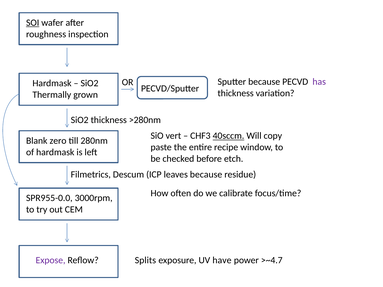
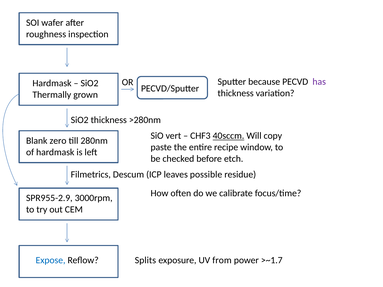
SOI underline: present -> none
leaves because: because -> possible
SPR955-0.0: SPR955-0.0 -> SPR955-2.9
Expose colour: purple -> blue
have: have -> from
>~4.7: >~4.7 -> >~1.7
